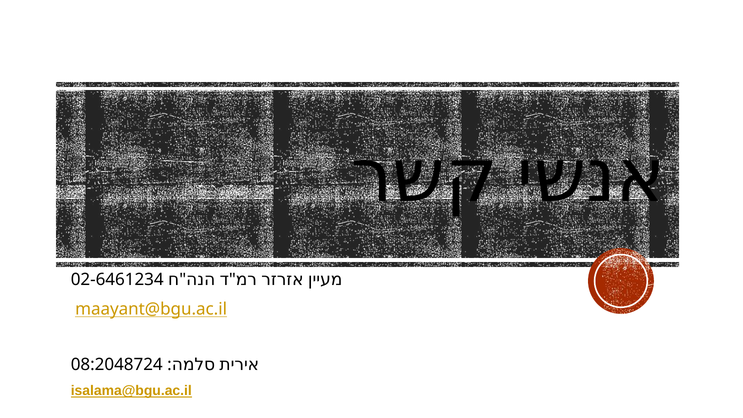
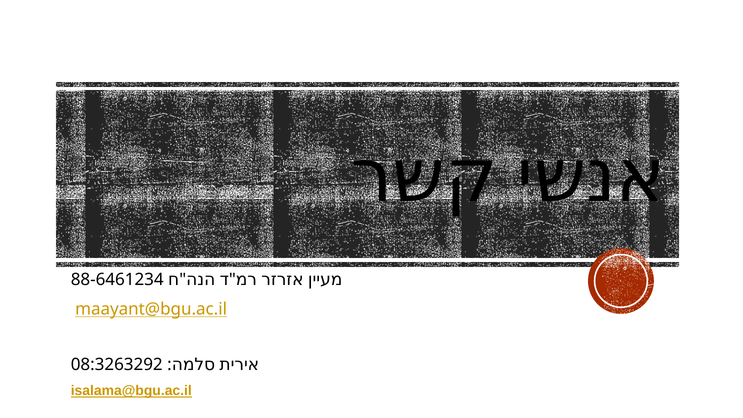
02-6461234: 02-6461234 -> 88-6461234
08:2048724: 08:2048724 -> 08:3263292
